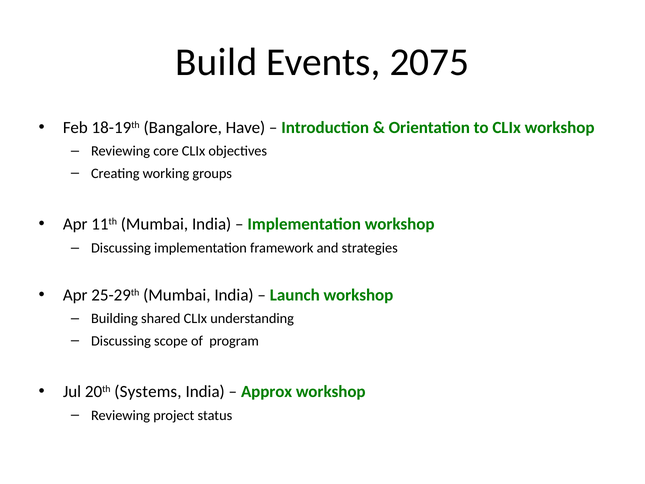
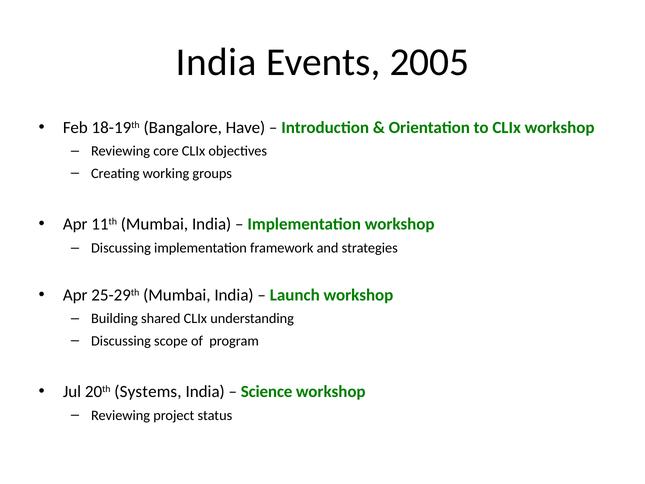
Build at (216, 62): Build -> India
2075: 2075 -> 2005
Approx: Approx -> Science
